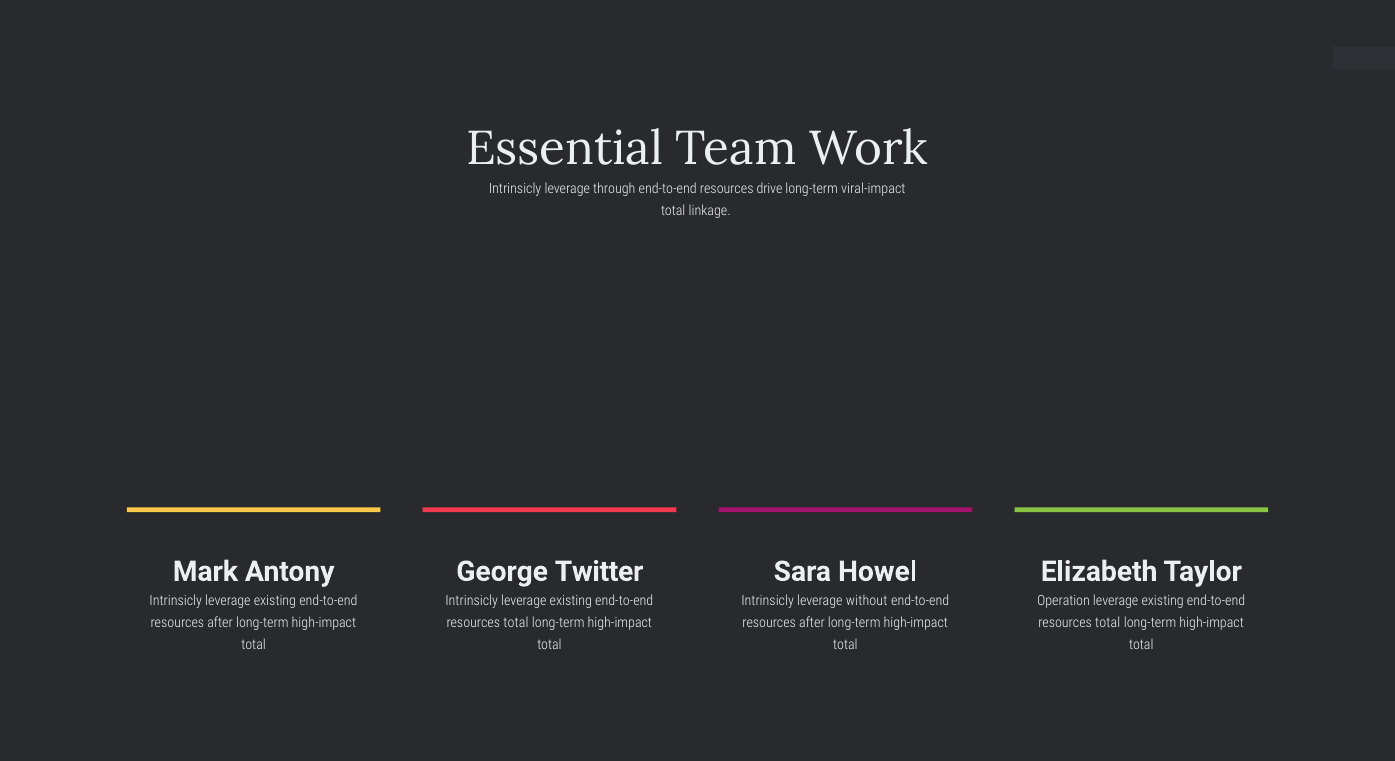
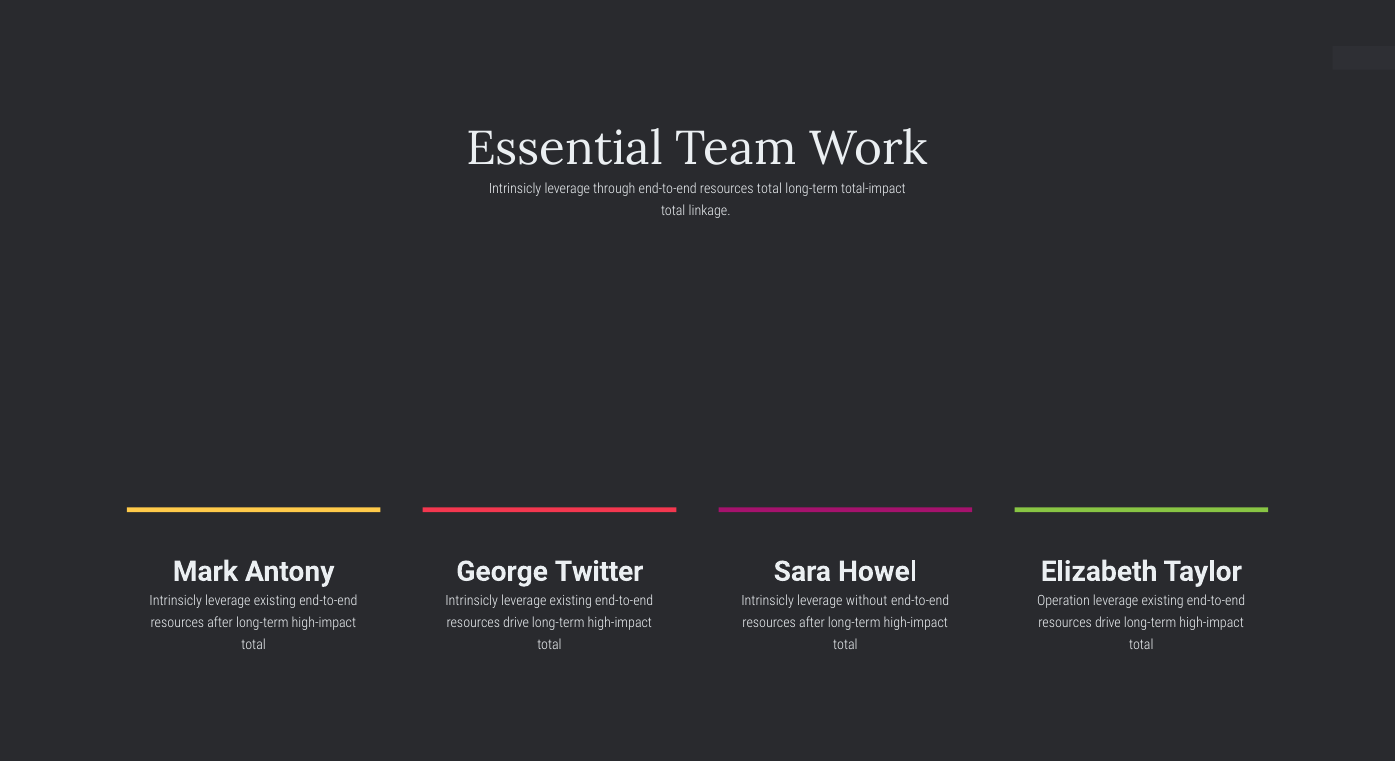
resources drive: drive -> total
viral-impact: viral-impact -> total-impact
total at (516, 623): total -> drive
total at (1108, 623): total -> drive
